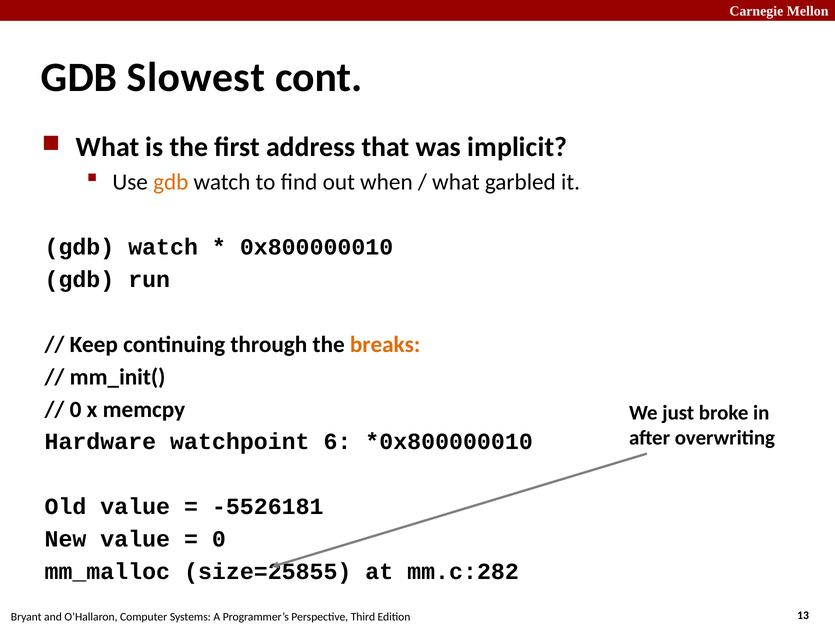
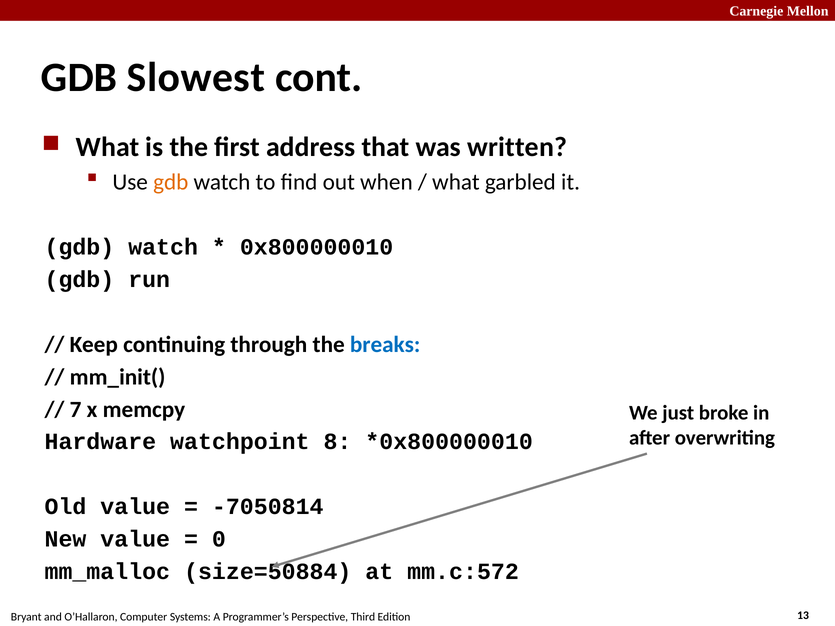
implicit: implicit -> written
breaks colour: orange -> blue
0 at (76, 410): 0 -> 7
6: 6 -> 8
-5526181: -5526181 -> -7050814
size=25855: size=25855 -> size=50884
mm.c:282: mm.c:282 -> mm.c:572
